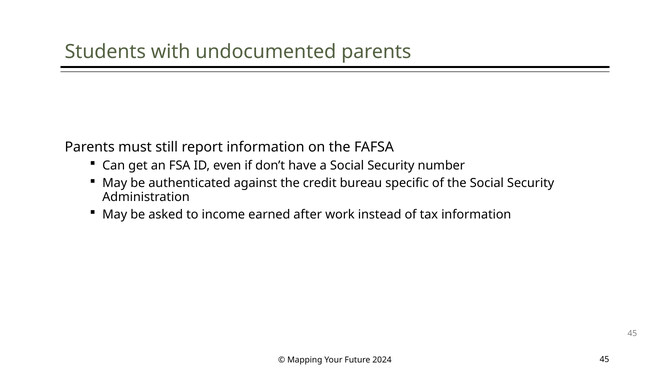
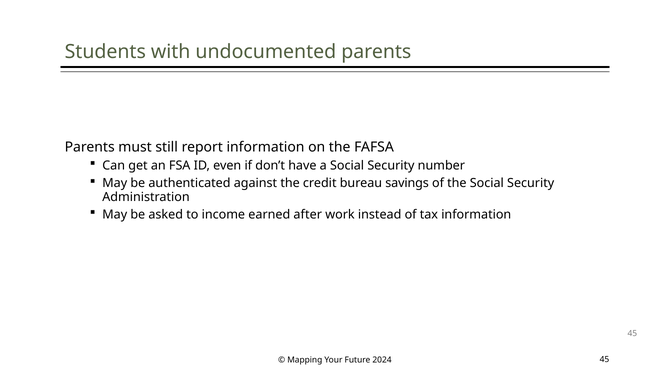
specific: specific -> savings
